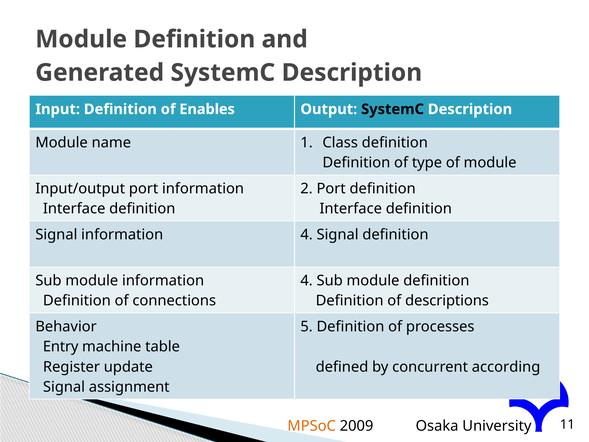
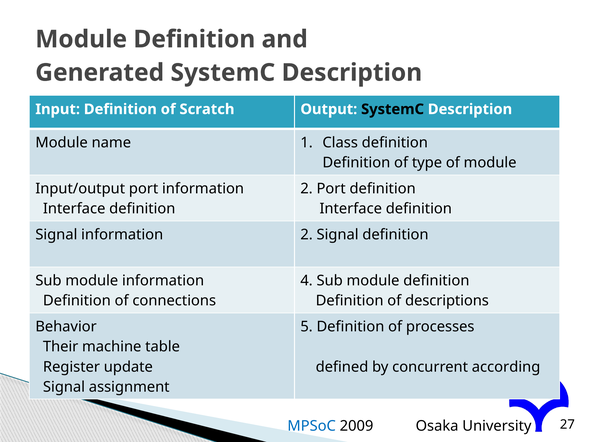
Enables: Enables -> Scratch
information 4: 4 -> 2
Entry: Entry -> Their
MPSoC colour: orange -> blue
11: 11 -> 27
